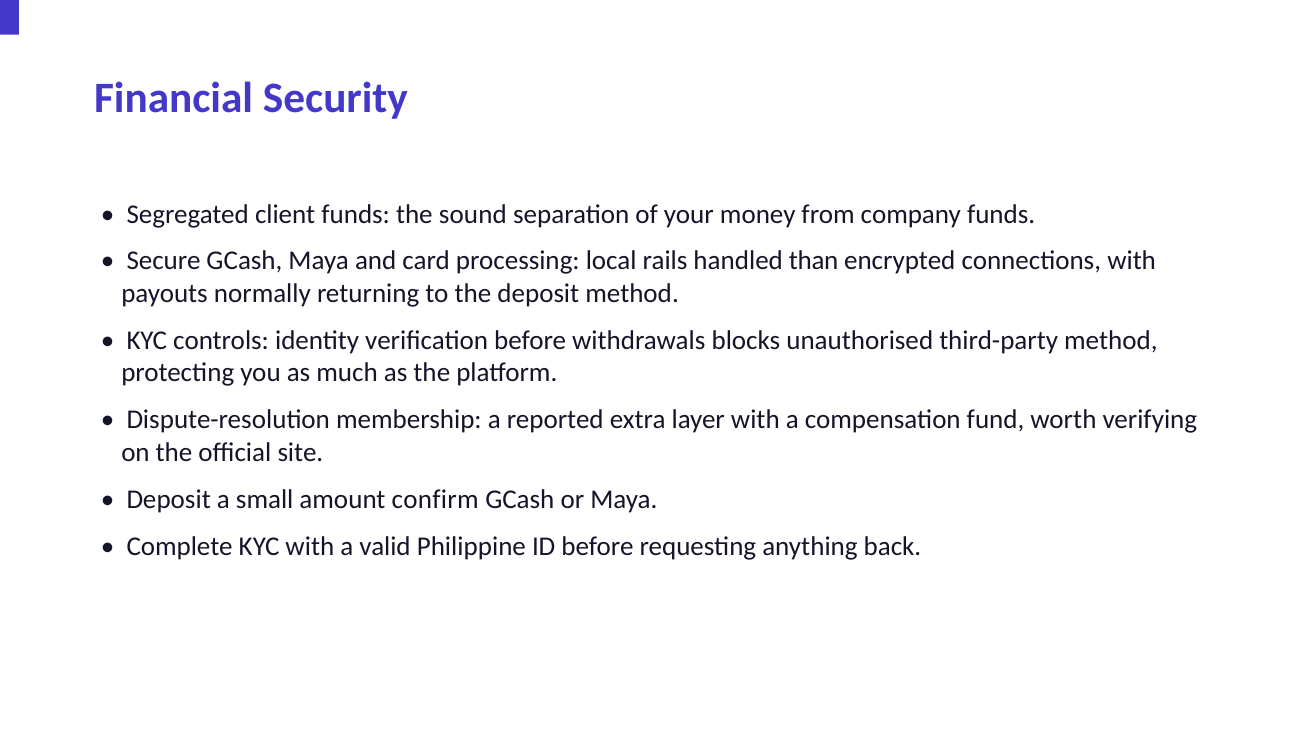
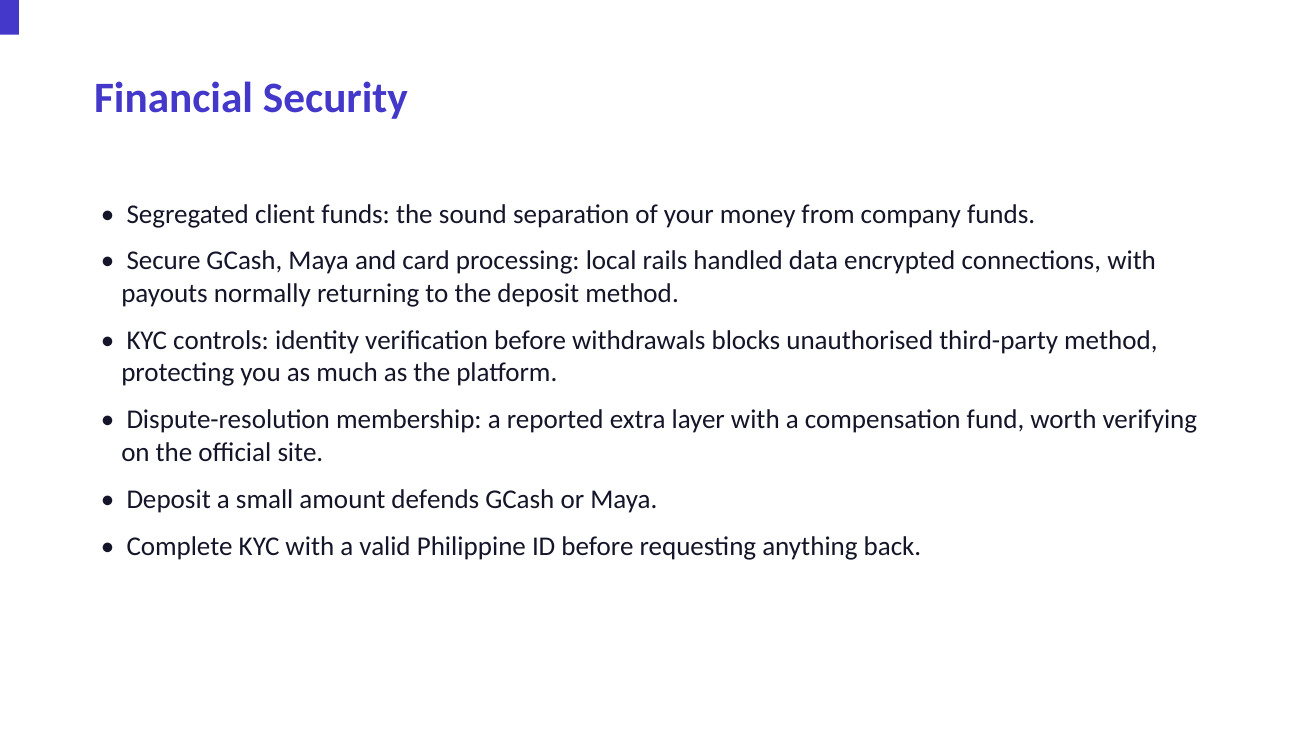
than: than -> data
confirm: confirm -> defends
